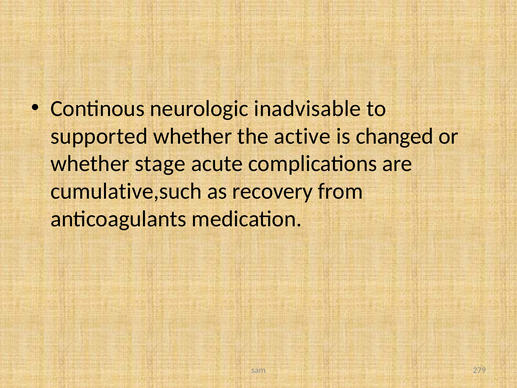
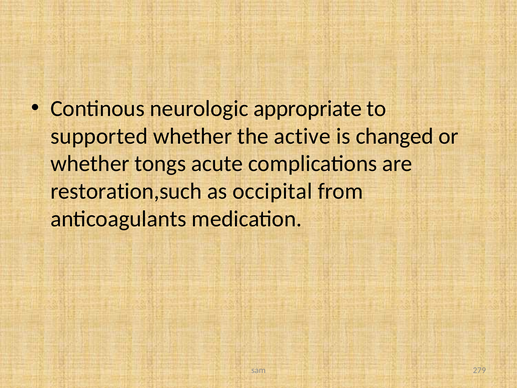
inadvisable: inadvisable -> appropriate
stage: stage -> tongs
cumulative,such: cumulative,such -> restoration,such
recovery: recovery -> occipital
